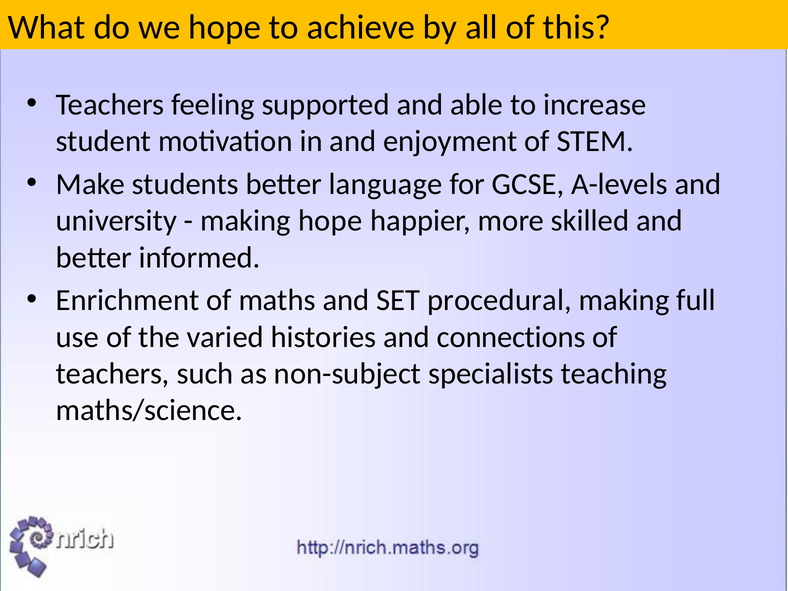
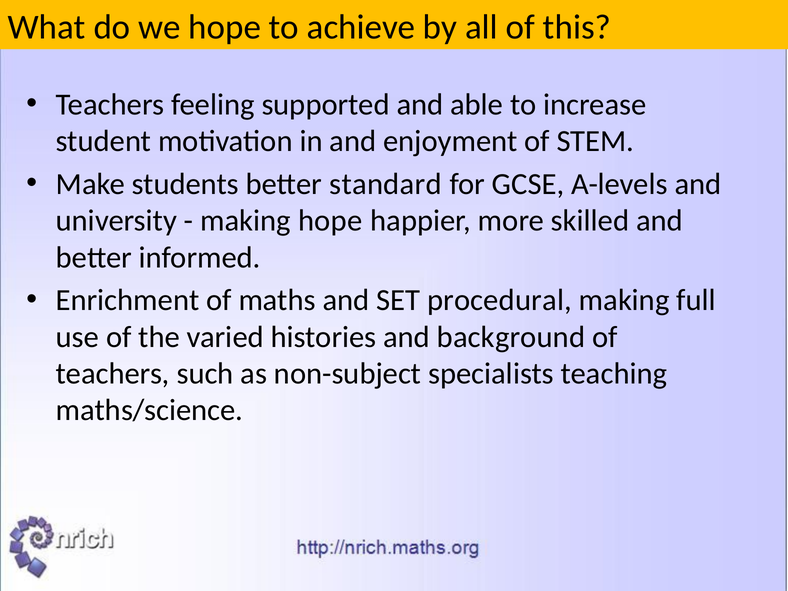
language: language -> standard
connections: connections -> background
